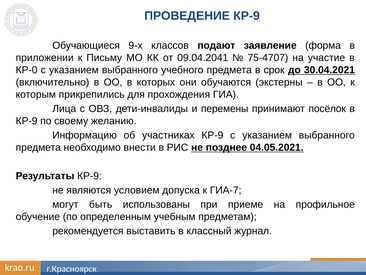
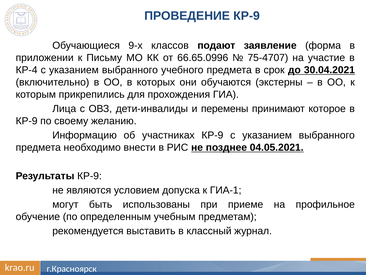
09.04.2041: 09.04.2041 -> 66.65.0996
КР-0: КР-0 -> КР-4
посёлок: посёлок -> которое
ГИА-7: ГИА-7 -> ГИА-1
